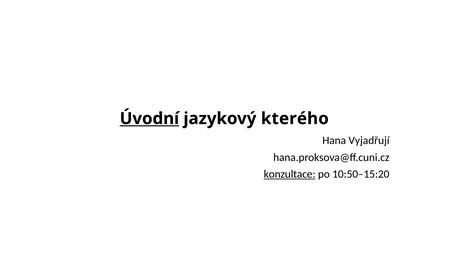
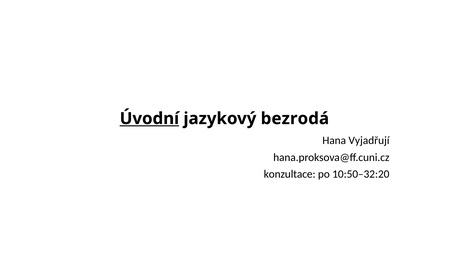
kterého: kterého -> bezrodá
konzultace underline: present -> none
10:50–15:20: 10:50–15:20 -> 10:50–32:20
